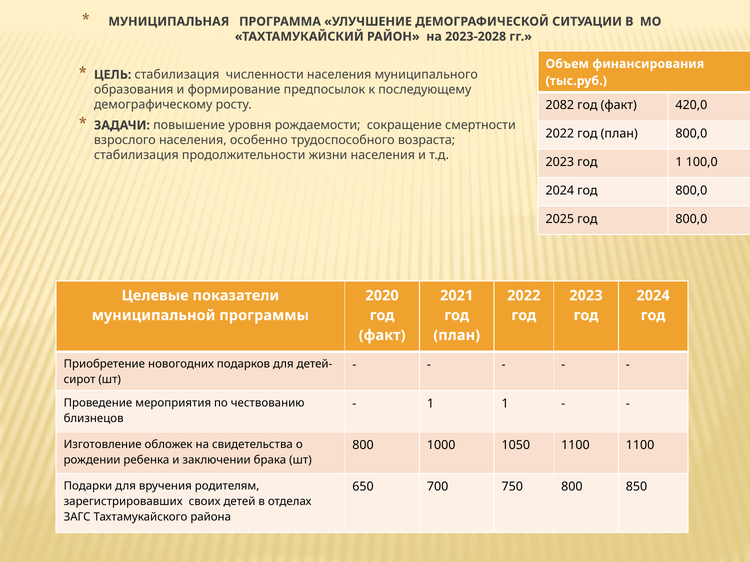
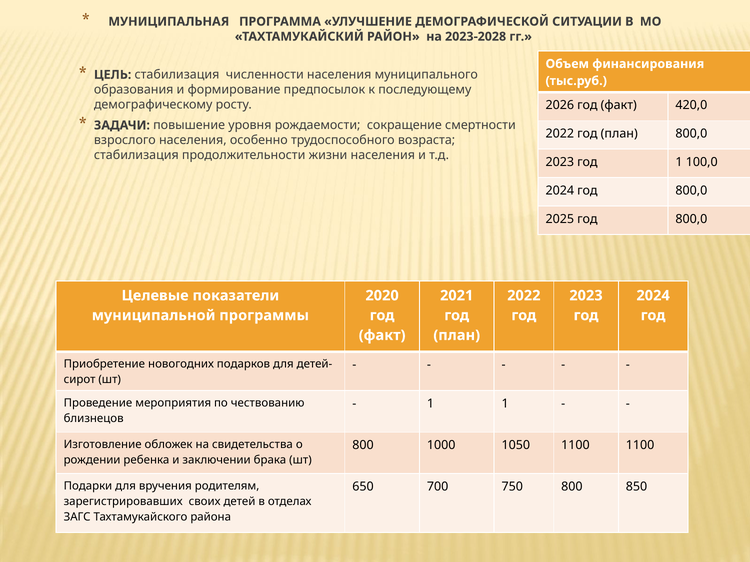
2082: 2082 -> 2026
